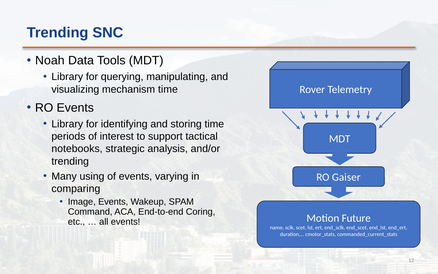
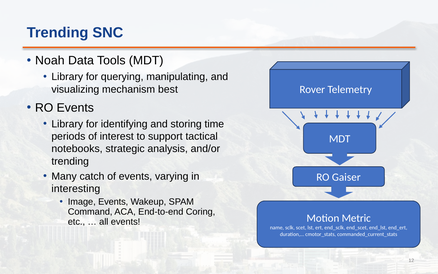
mechanism time: time -> best
using: using -> catch
comparing: comparing -> interesting
Future: Future -> Metric
